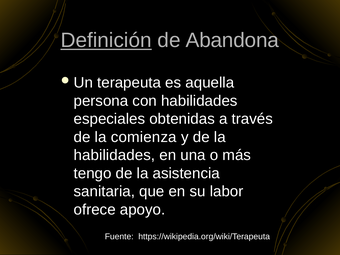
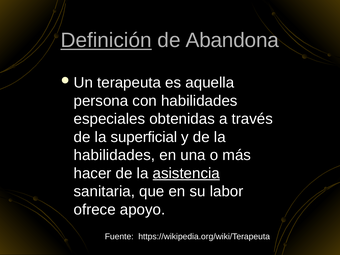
comienza: comienza -> superficial
tengo: tengo -> hacer
asistencia underline: none -> present
